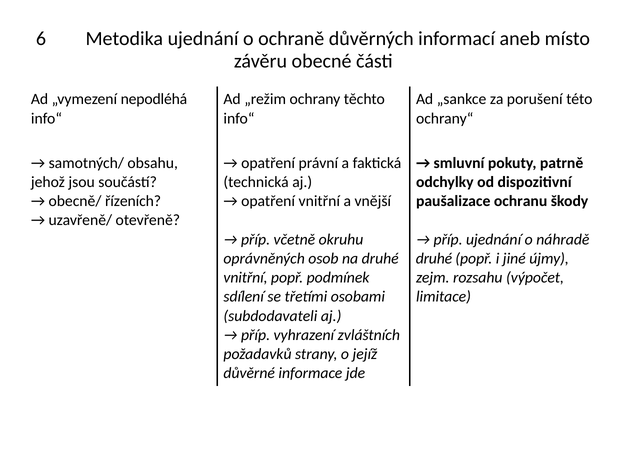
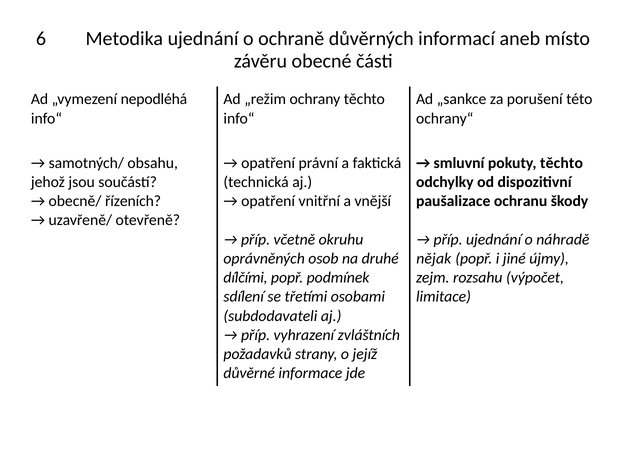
pokuty patrně: patrně -> těchto
druhé at (434, 259): druhé -> nějak
vnitřní at (246, 278): vnitřní -> dílčími
